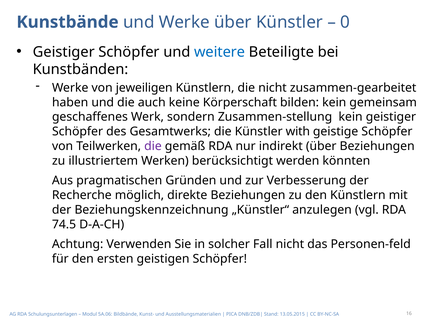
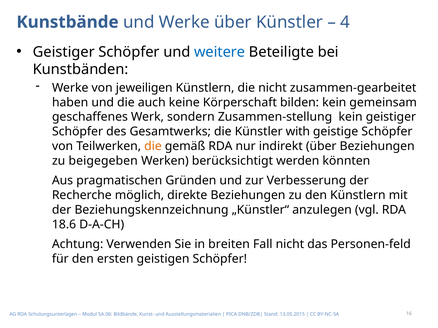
0: 0 -> 4
die at (153, 146) colour: purple -> orange
illustriertem: illustriertem -> beigegeben
74.5: 74.5 -> 18.6
solcher: solcher -> breiten
